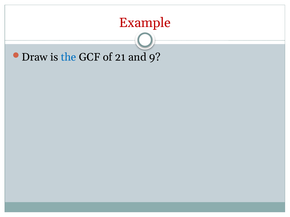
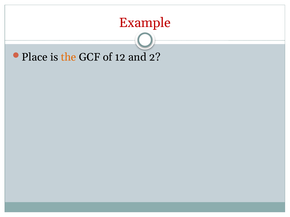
Draw: Draw -> Place
the colour: blue -> orange
21: 21 -> 12
9: 9 -> 2
